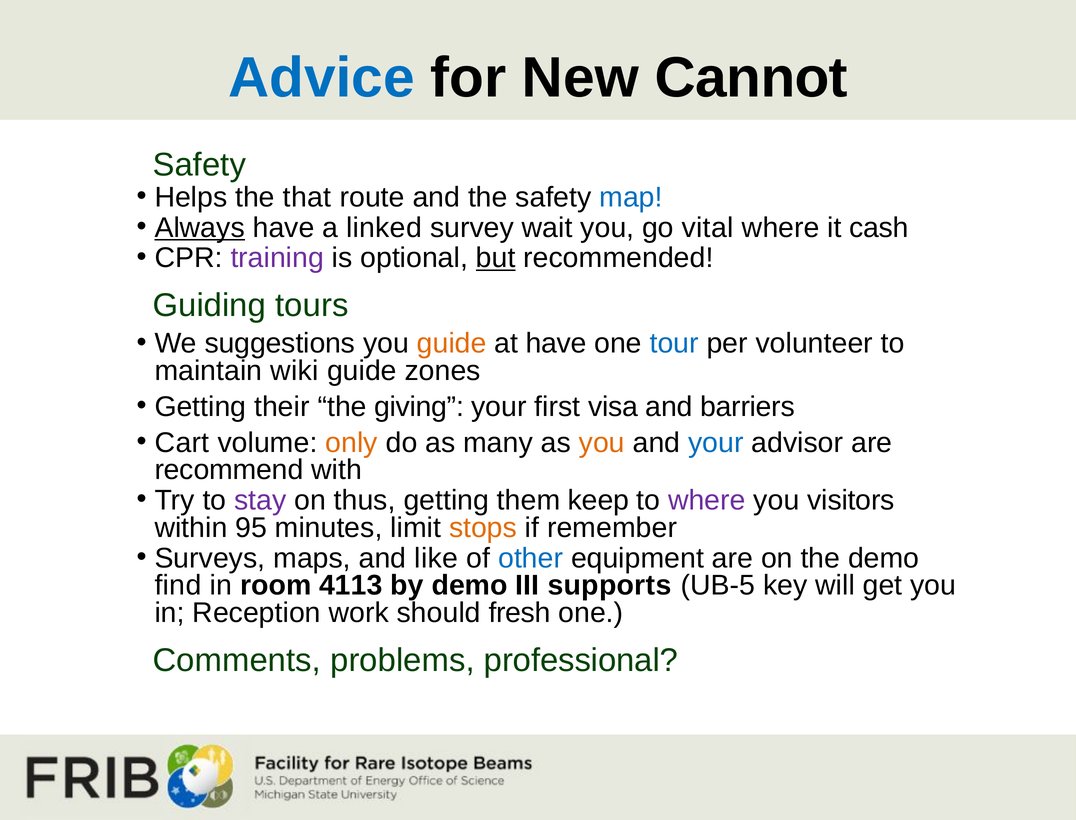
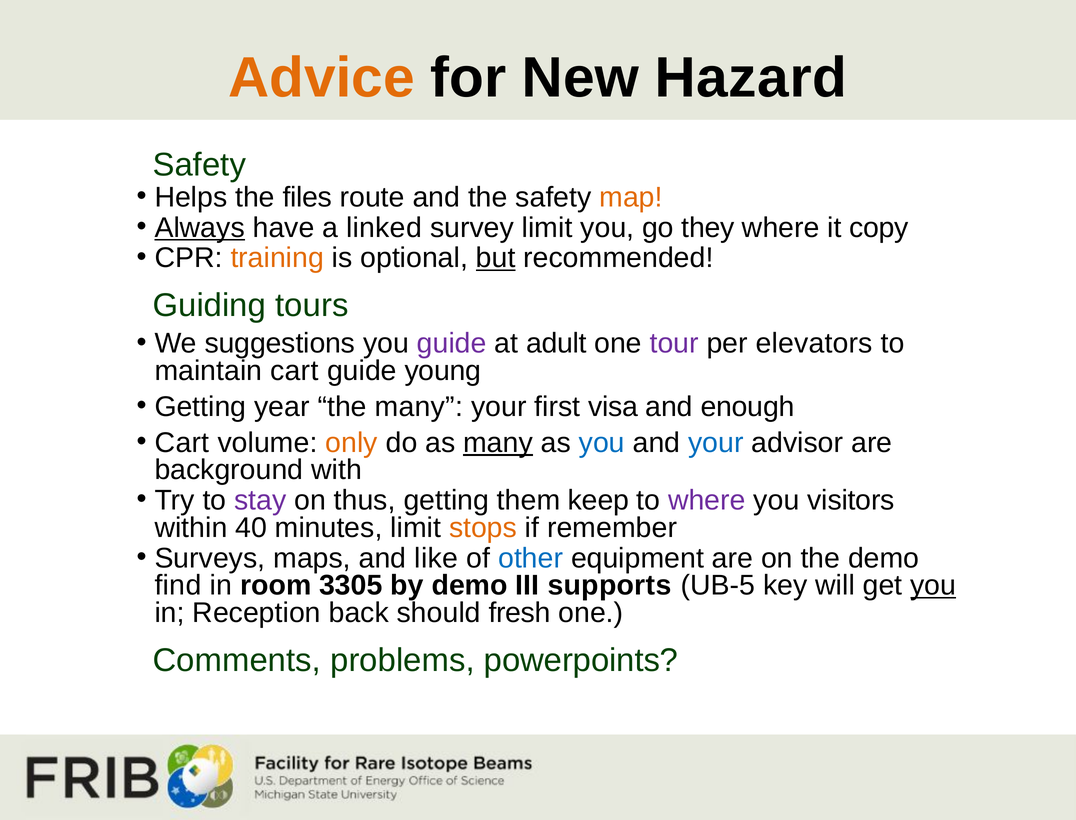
Advice colour: blue -> orange
Cannot: Cannot -> Hazard
that: that -> files
map colour: blue -> orange
survey wait: wait -> limit
vital: vital -> they
cash: cash -> copy
training colour: purple -> orange
guide at (452, 343) colour: orange -> purple
at have: have -> adult
tour colour: blue -> purple
volunteer: volunteer -> elevators
maintain wiki: wiki -> cart
zones: zones -> young
their: their -> year
the giving: giving -> many
barriers: barriers -> enough
many at (498, 443) underline: none -> present
you at (602, 443) colour: orange -> blue
recommend: recommend -> background
95: 95 -> 40
4113: 4113 -> 3305
you at (933, 585) underline: none -> present
work: work -> back
professional: professional -> powerpoints
